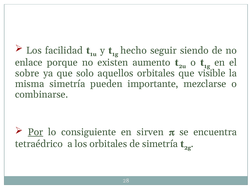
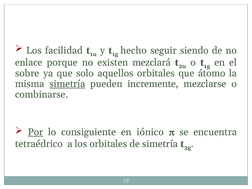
aumento: aumento -> mezclará
visible: visible -> átomo
simetría at (67, 84) underline: none -> present
importante: importante -> incremente
sirven: sirven -> iónico
